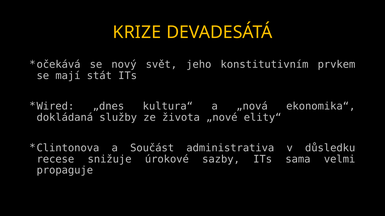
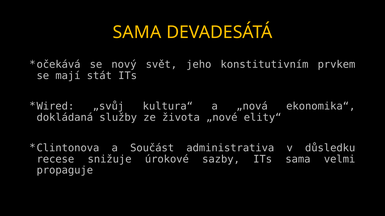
KRIZE at (137, 32): KRIZE -> SAMA
„dnes: „dnes -> „svůj
